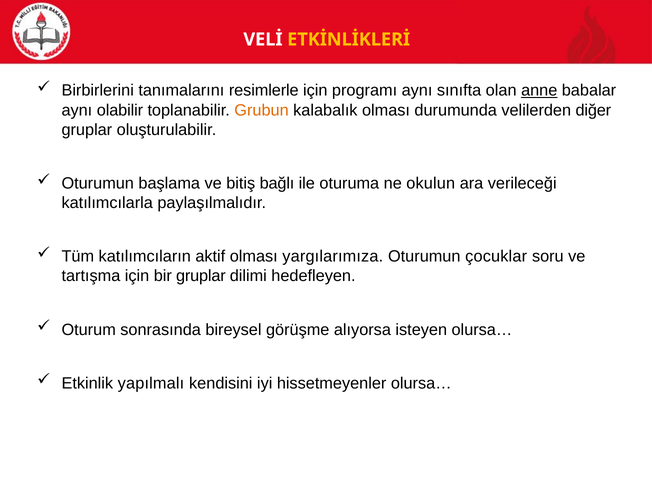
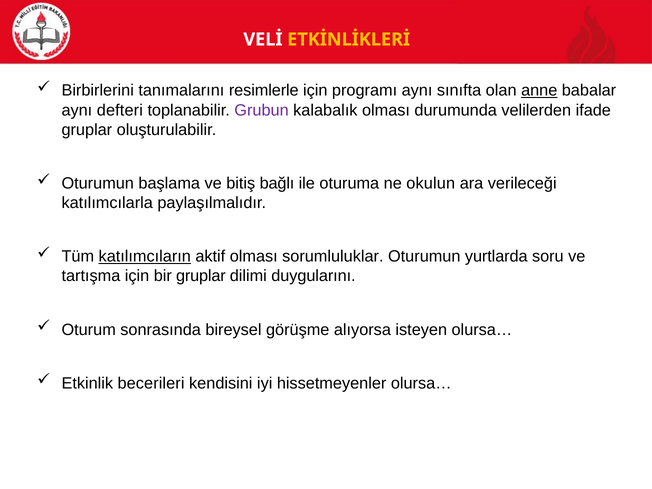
olabilir: olabilir -> defteri
Grubun colour: orange -> purple
diğer: diğer -> ifade
katılımcıların underline: none -> present
yargılarımıza: yargılarımıza -> sorumluluklar
çocuklar: çocuklar -> yurtlarda
hedefleyen: hedefleyen -> duygularını
yapılmalı: yapılmalı -> becerileri
